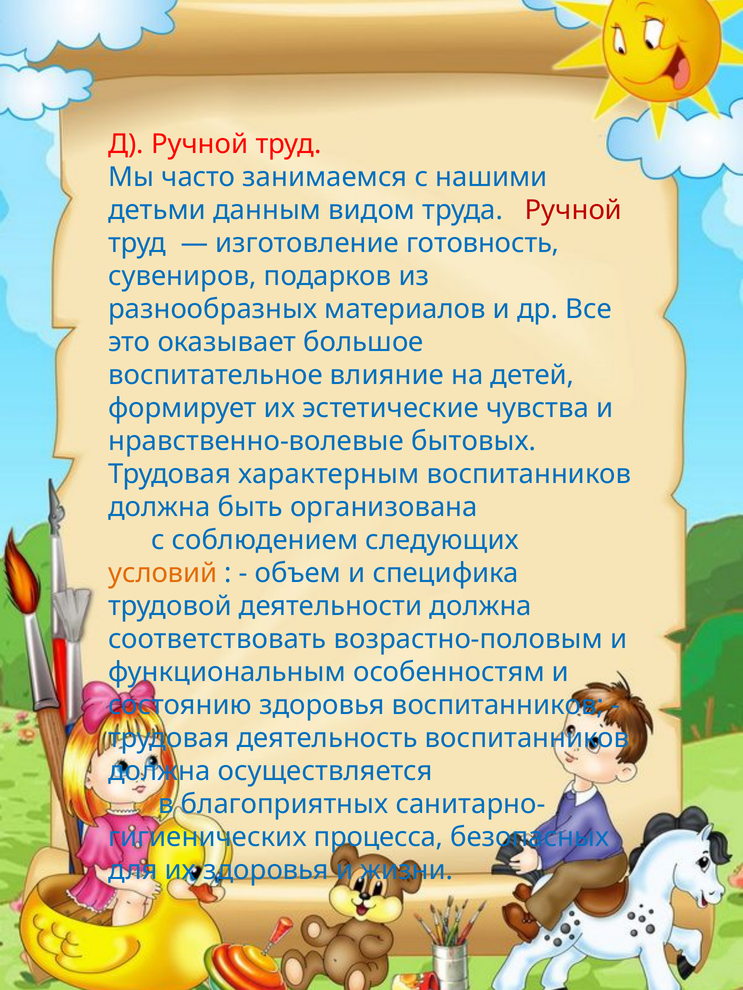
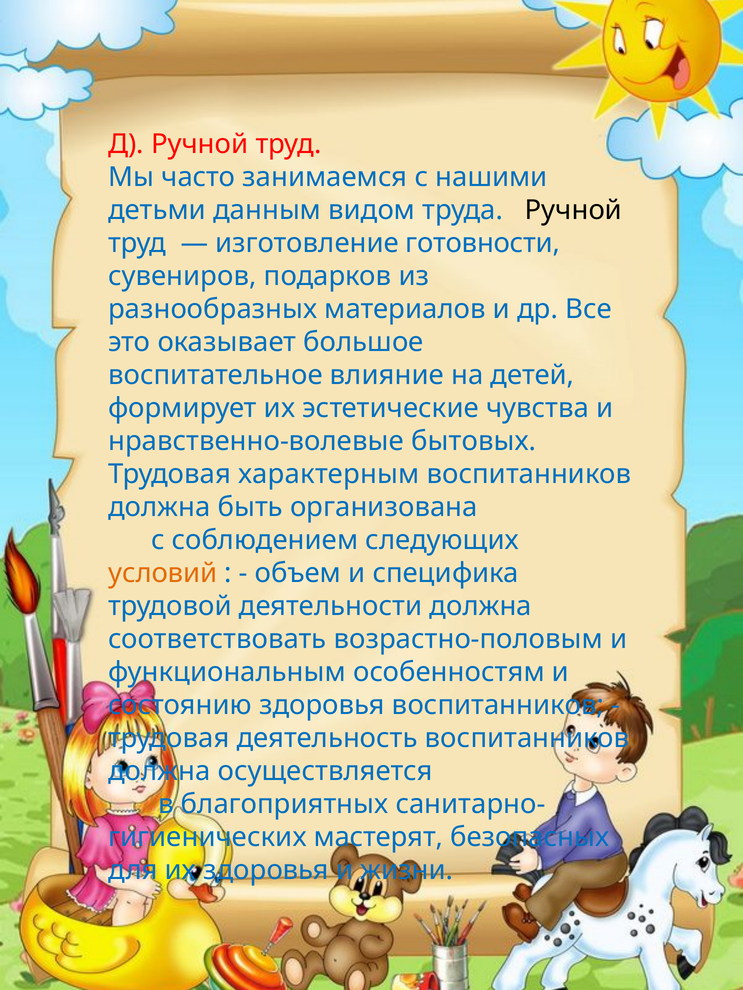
Ручной at (573, 210) colour: red -> black
готовность: готовность -> готовности
процесса: процесса -> мастерят
